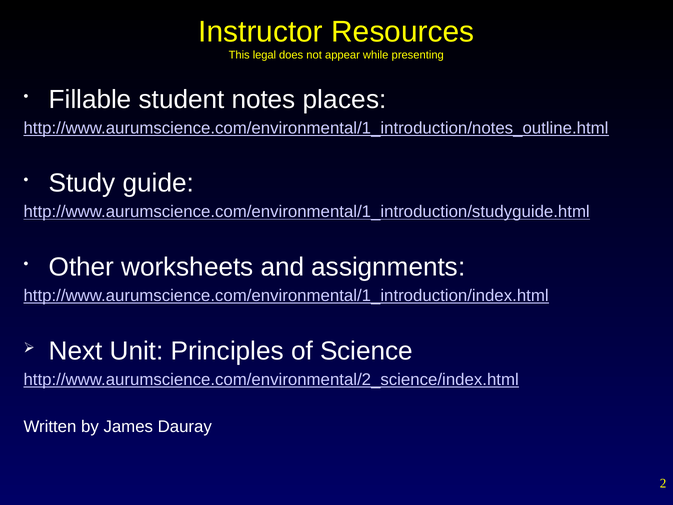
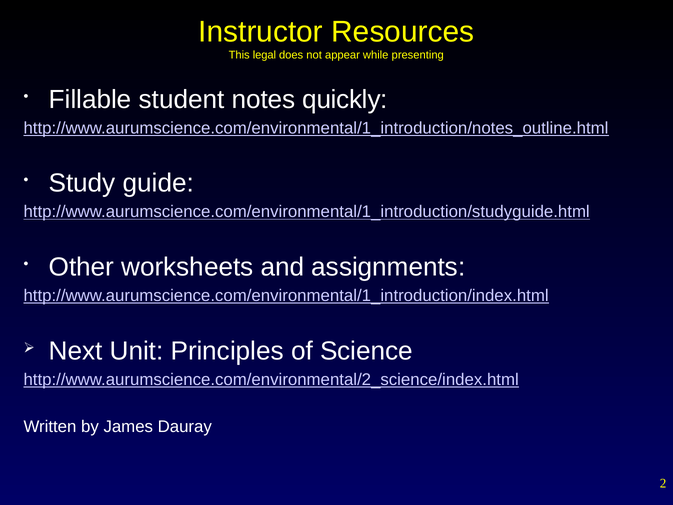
places: places -> quickly
